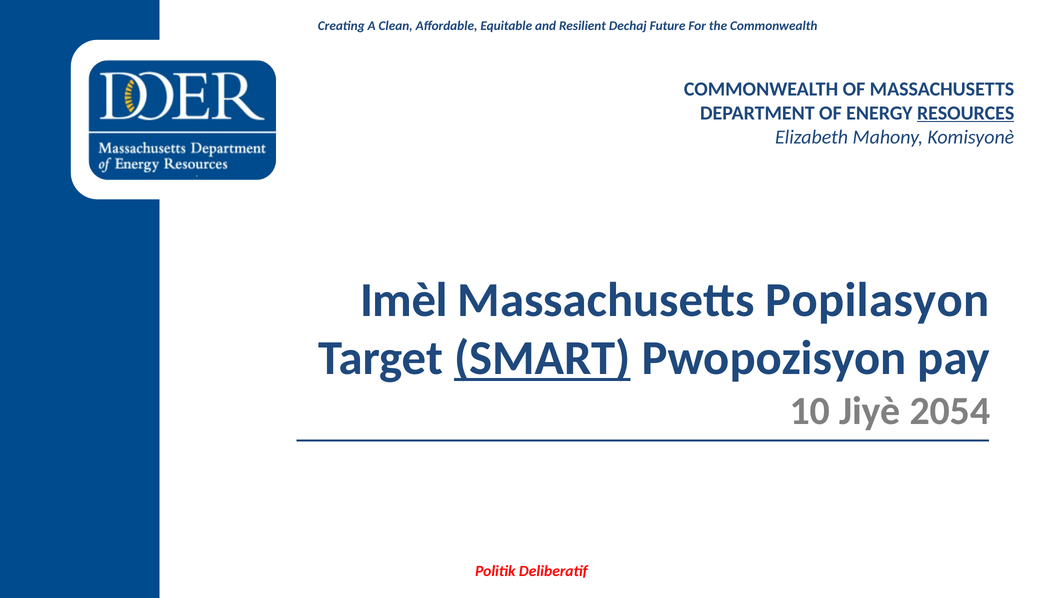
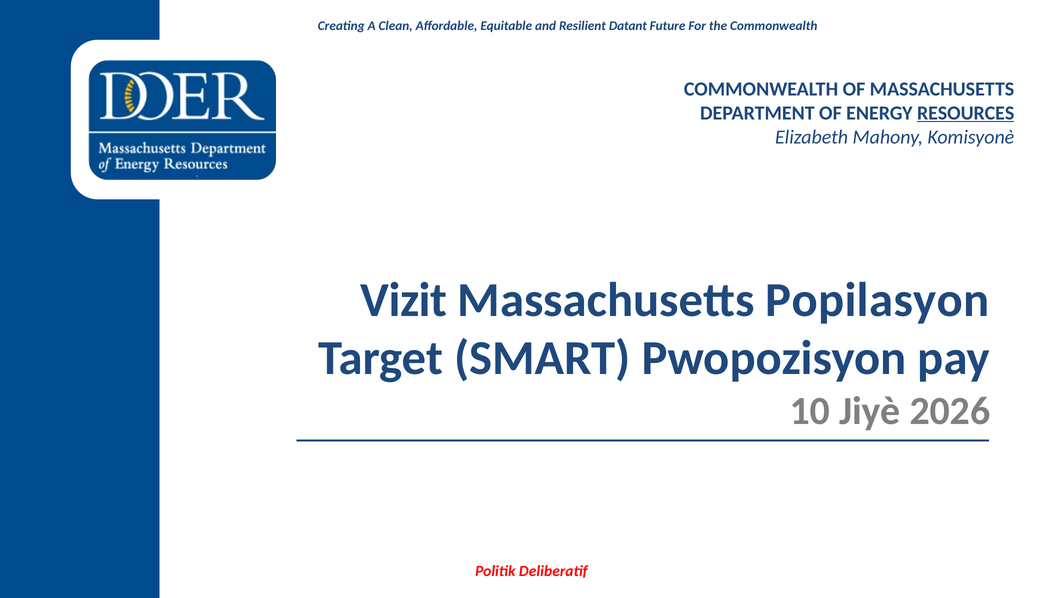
Dechaj: Dechaj -> Datant
Imèl: Imèl -> Vizit
SMART underline: present -> none
2054: 2054 -> 2026
